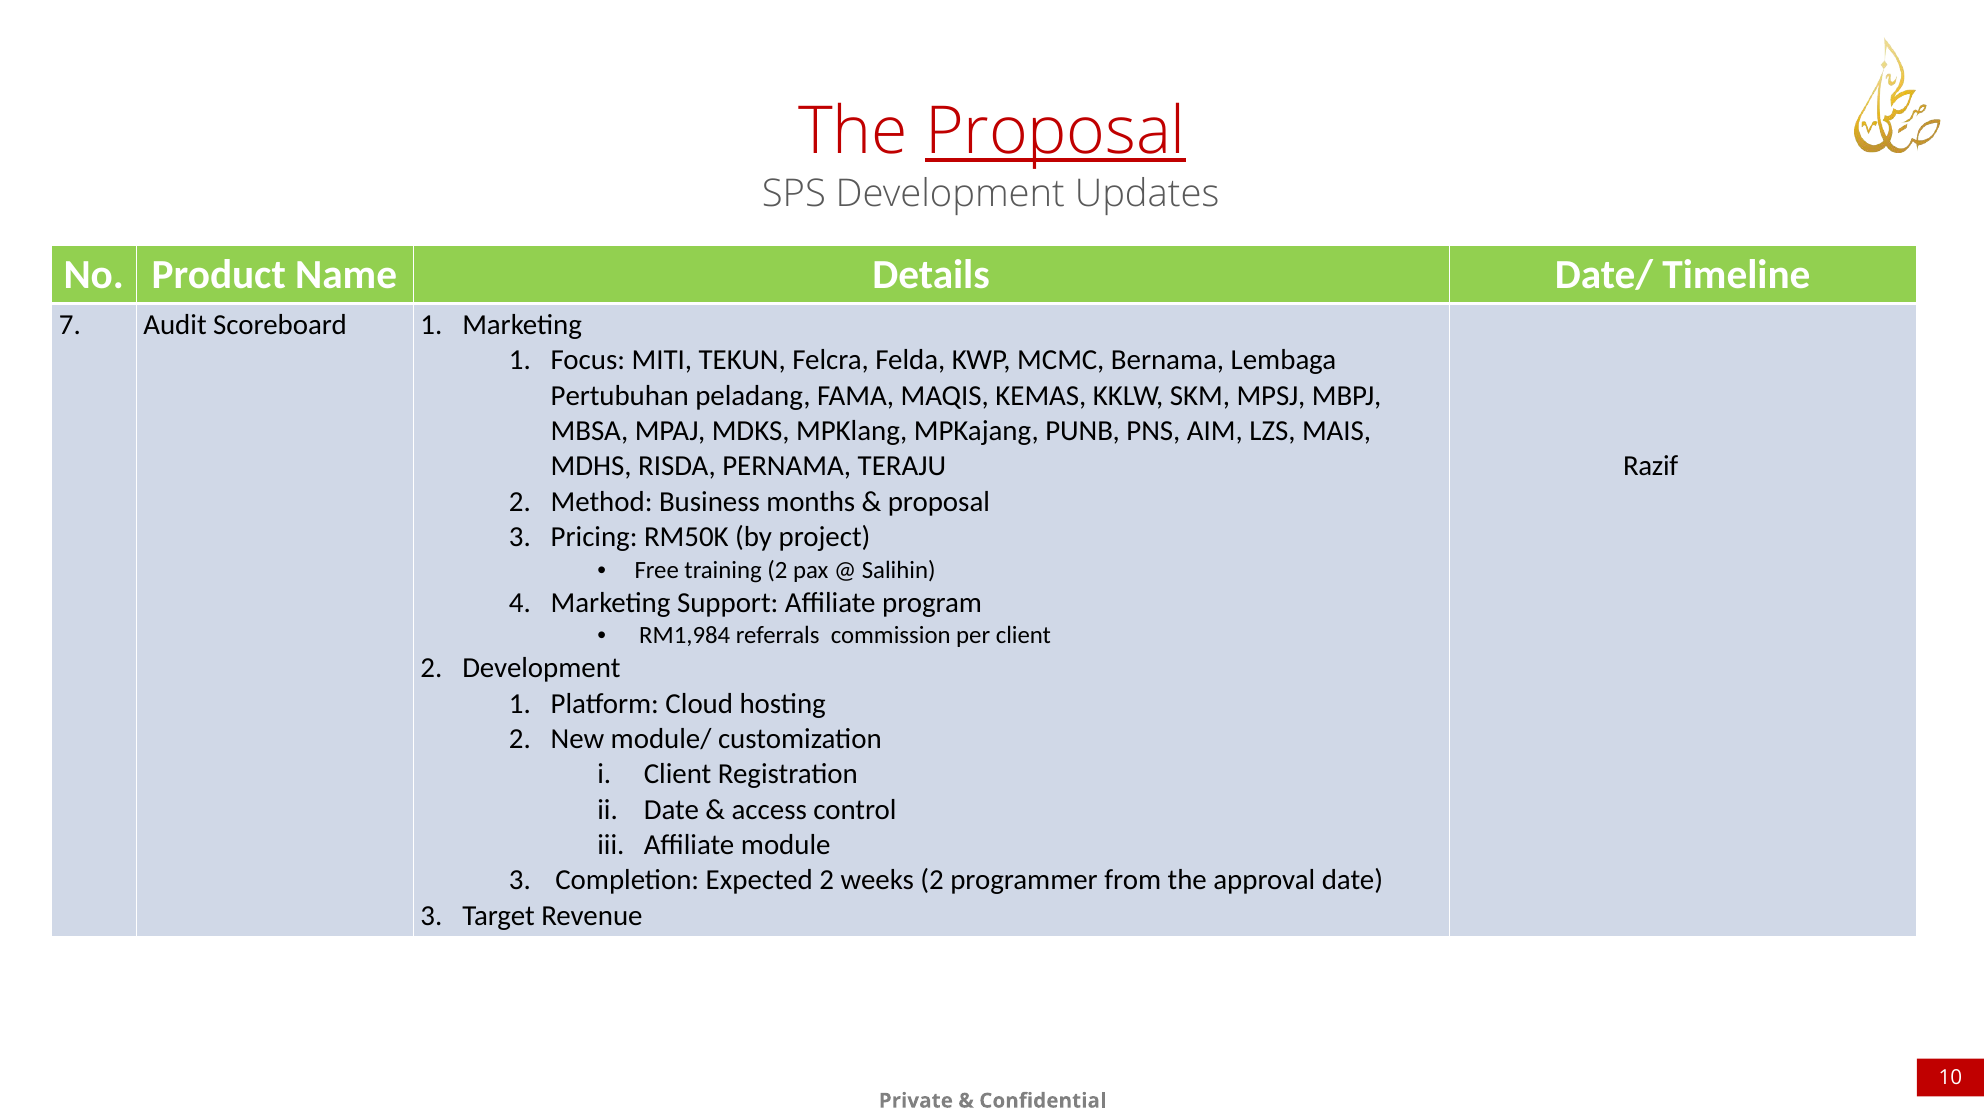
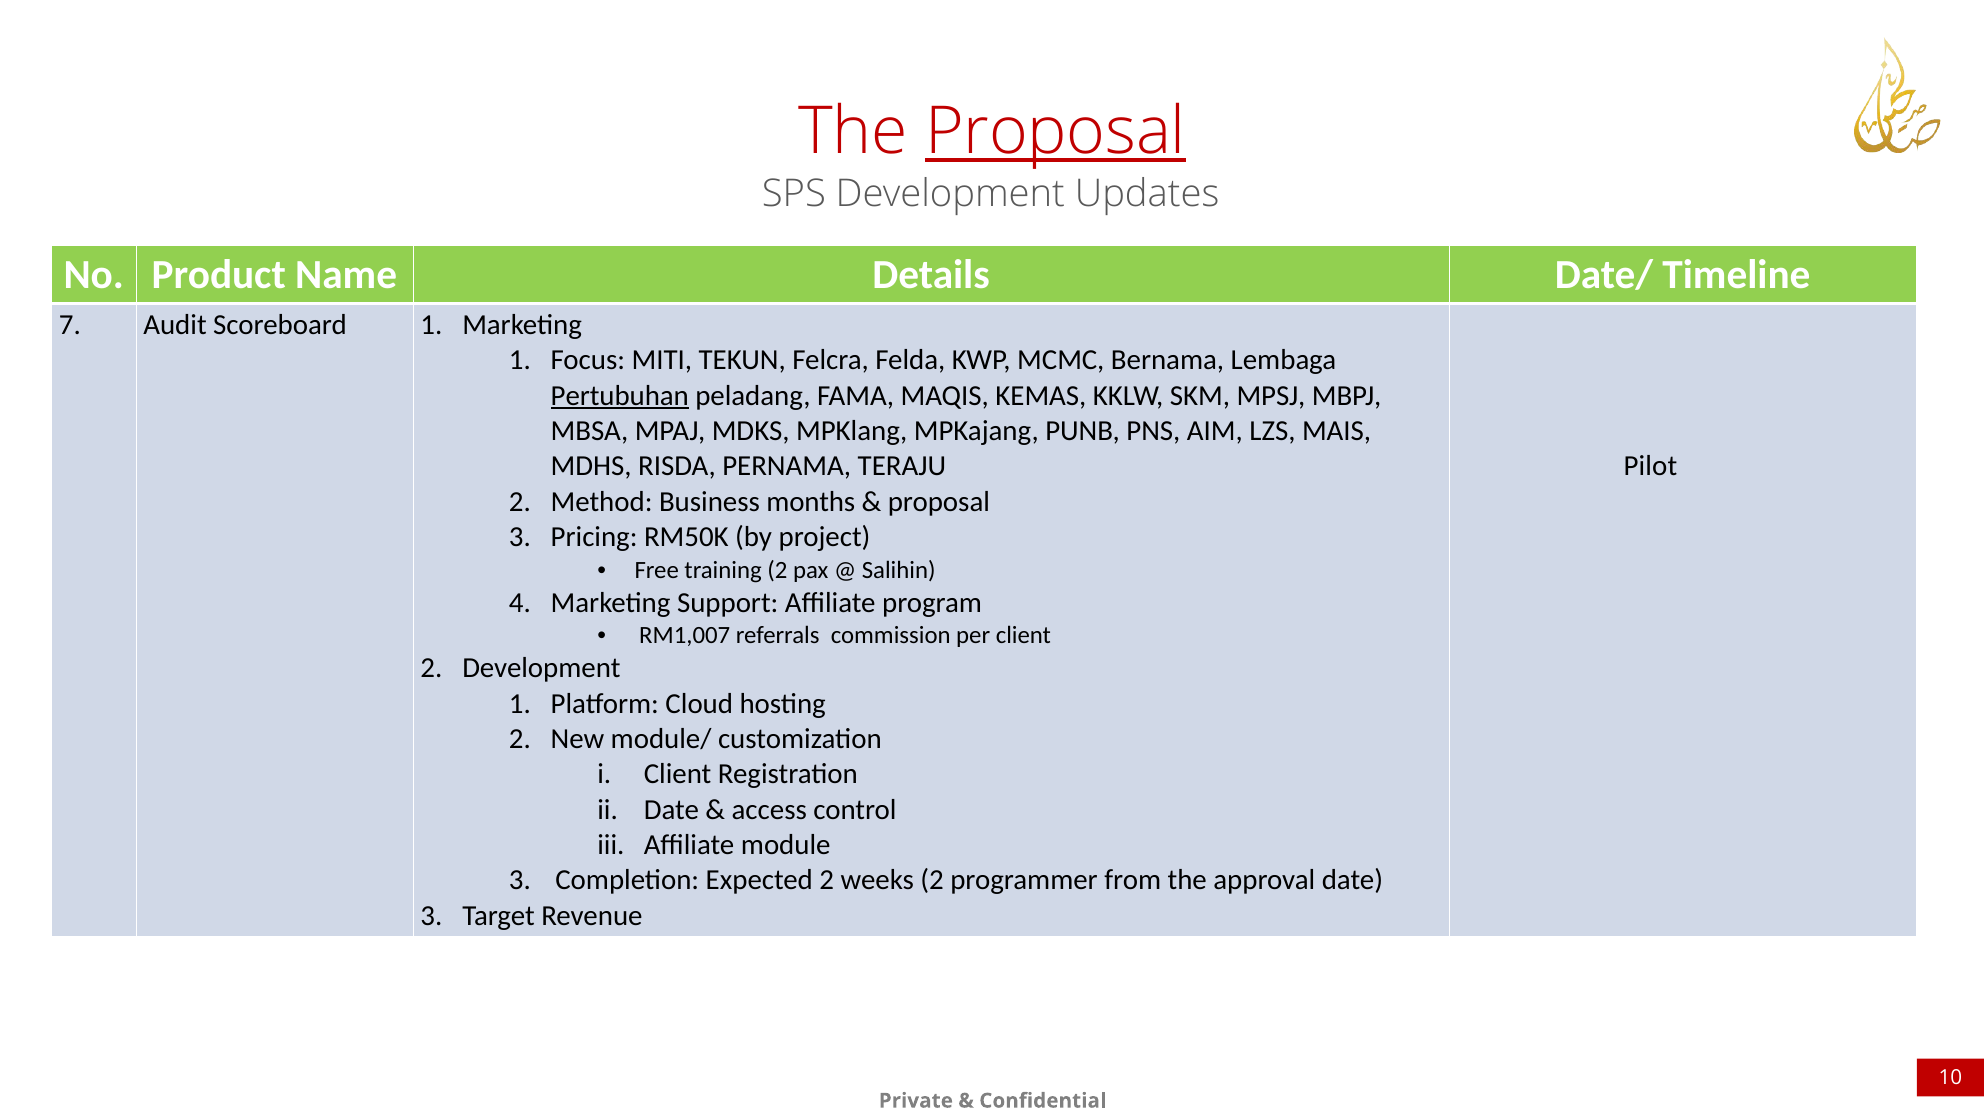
Pertubuhan underline: none -> present
Razif: Razif -> Pilot
RM1,984: RM1,984 -> RM1,007
